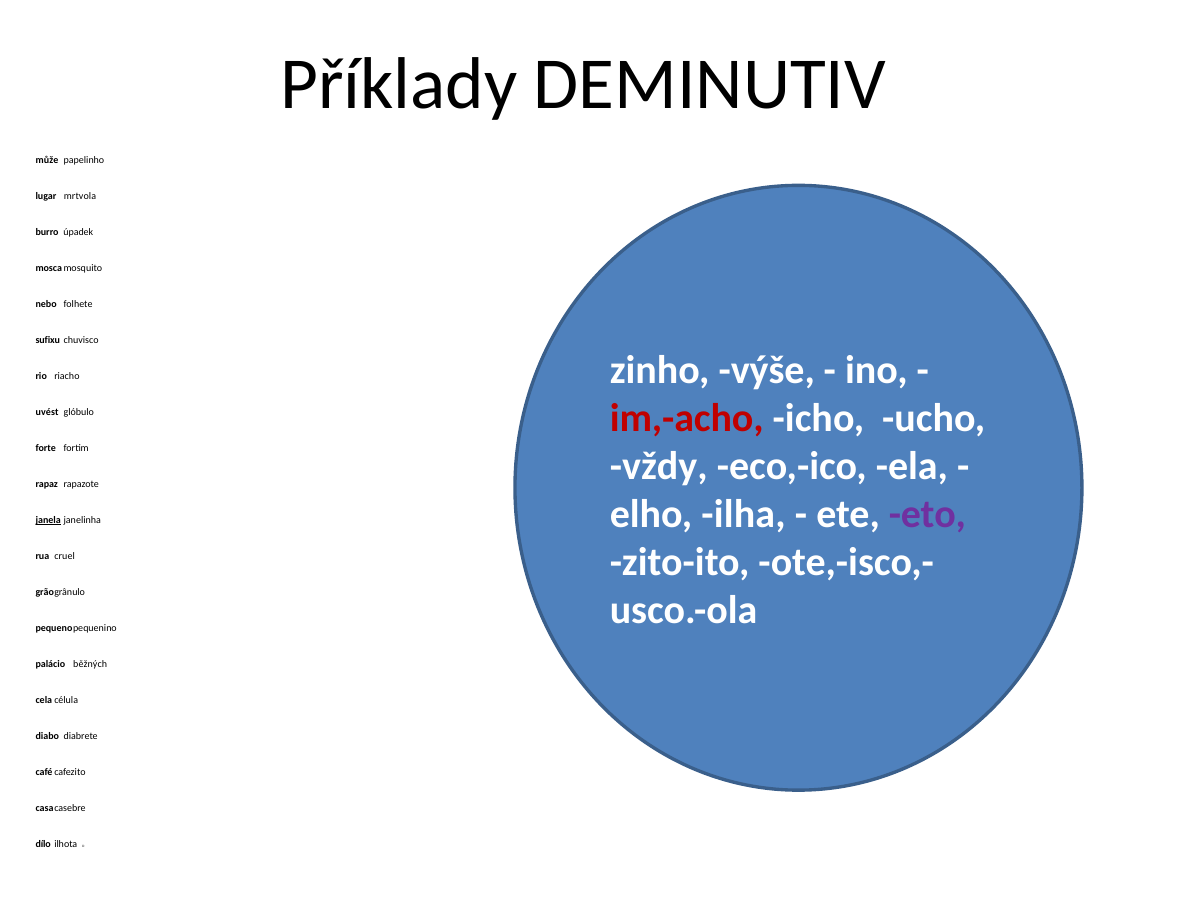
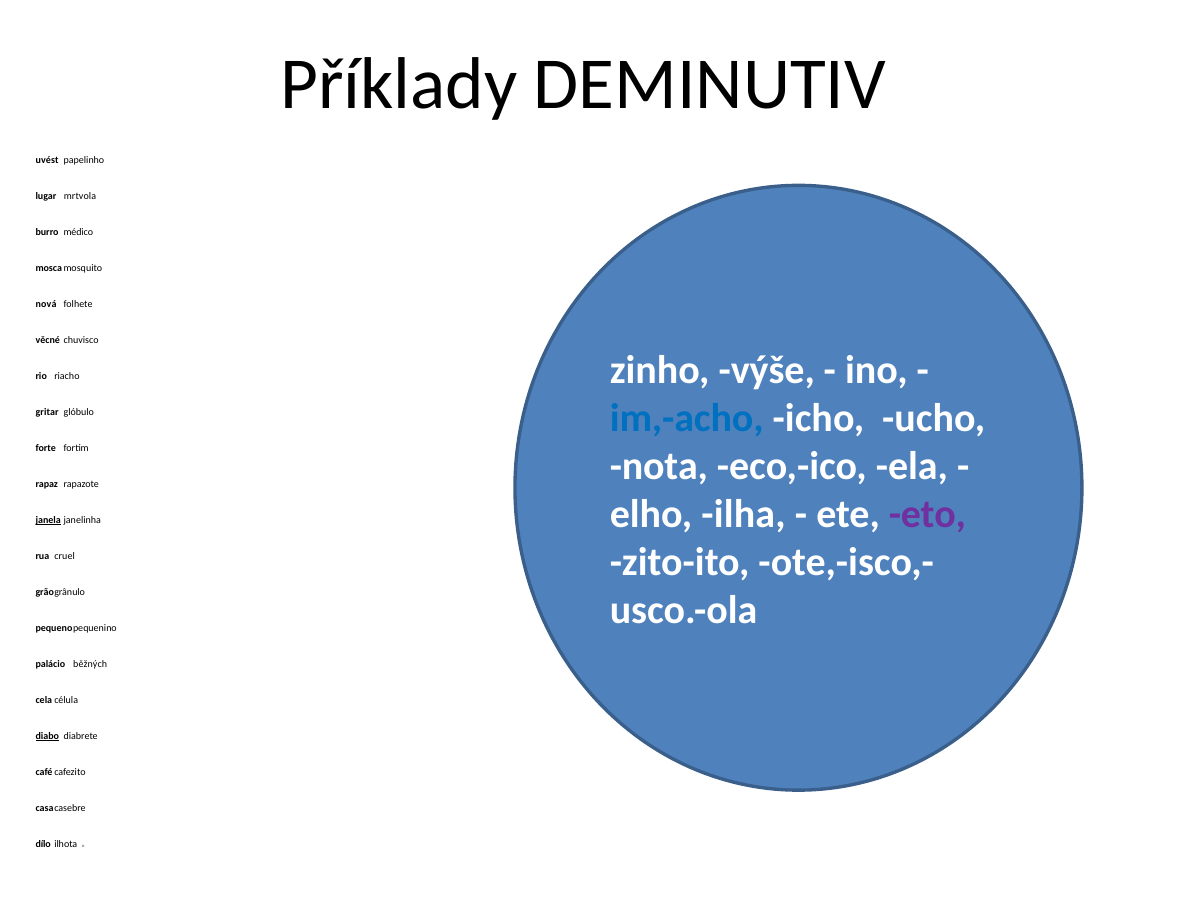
může: může -> uvést
úpadek: úpadek -> médico
nebo: nebo -> nová
sufixu: sufixu -> věcné
im,-acho colour: red -> blue
uvést: uvést -> gritar
vždy: vždy -> nota
diabo underline: none -> present
